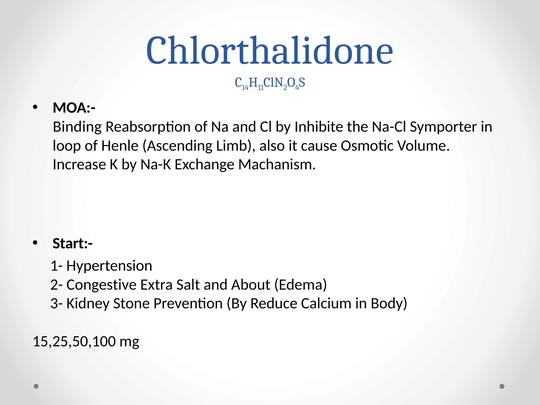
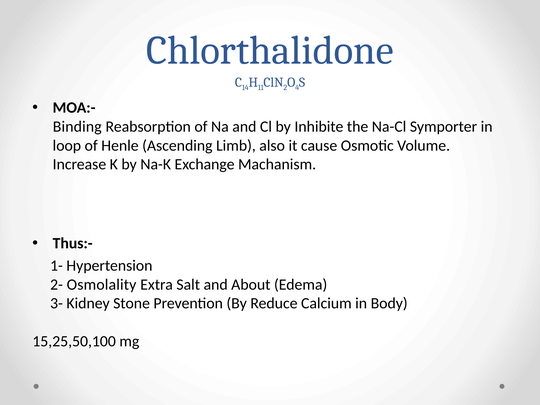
Start:-: Start:- -> Thus:-
Congestive: Congestive -> Osmolality
